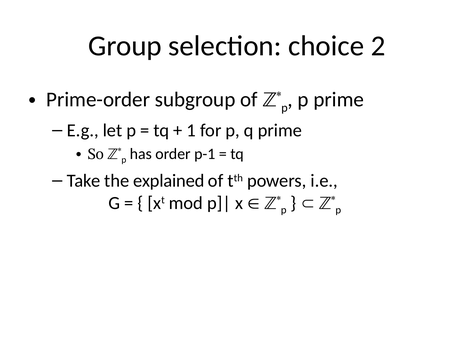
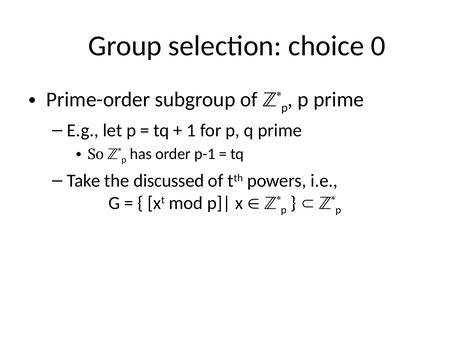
2: 2 -> 0
explained: explained -> discussed
